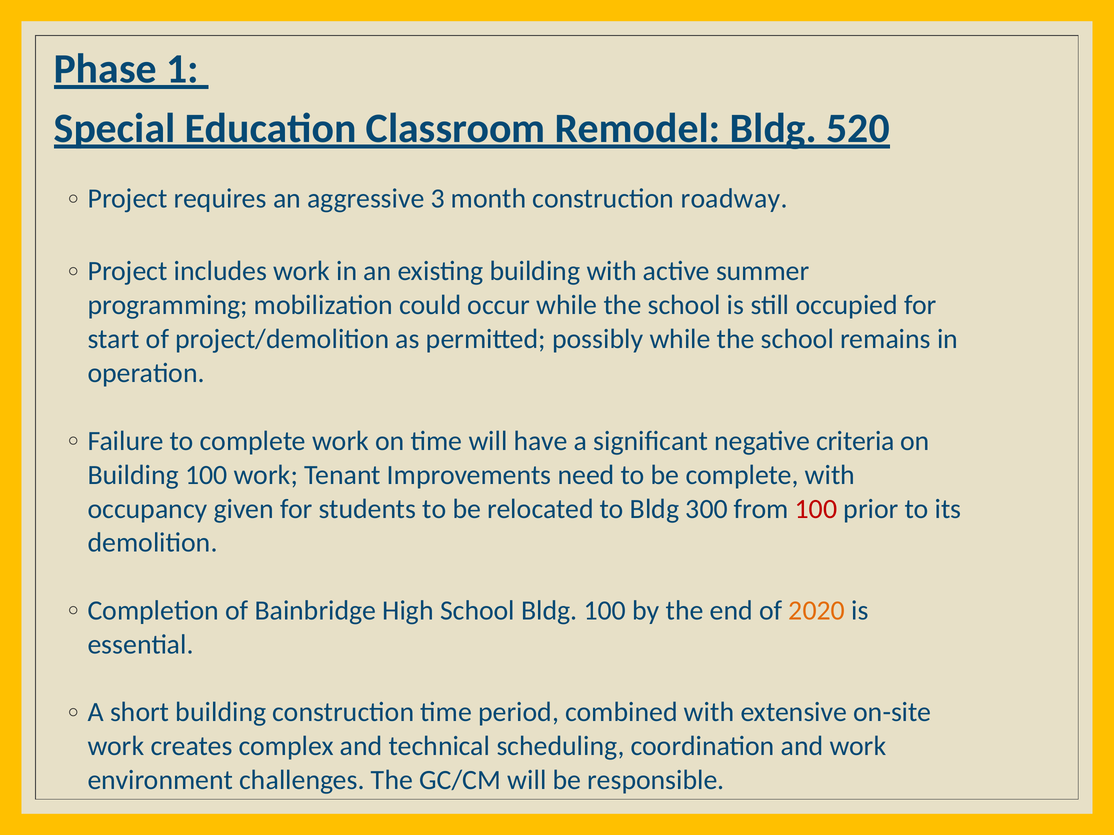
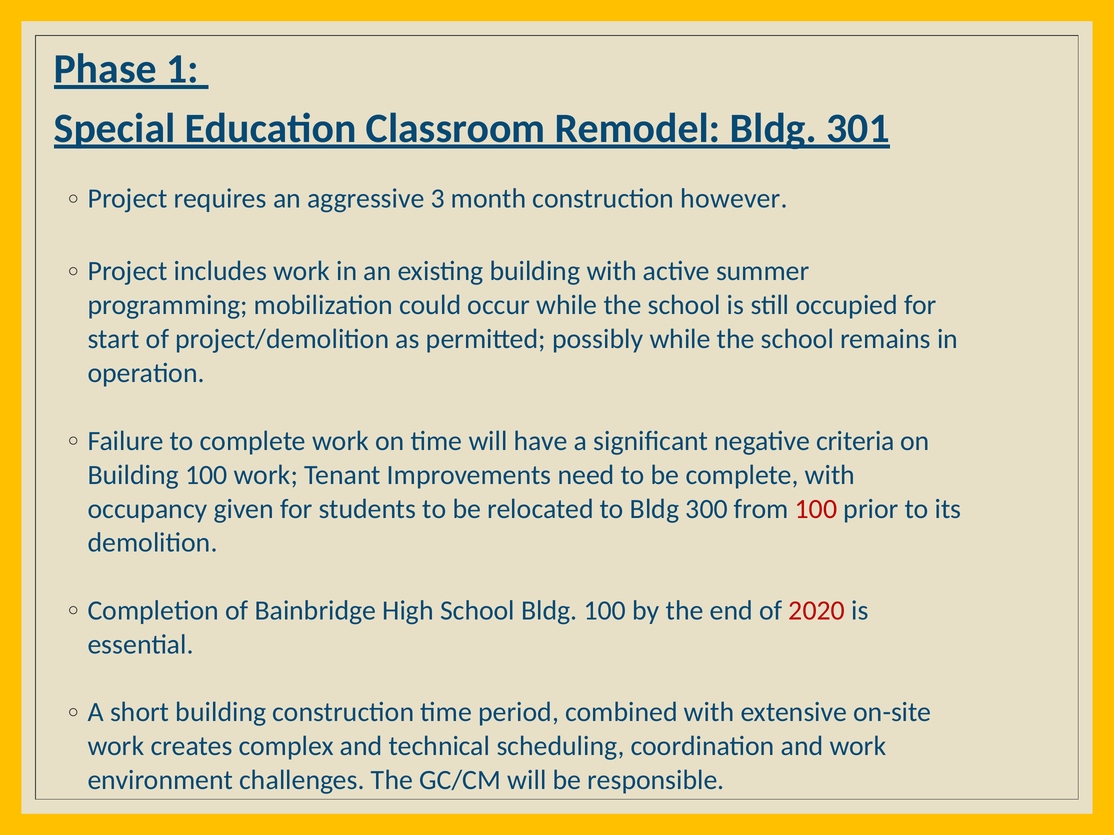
520: 520 -> 301
roadway: roadway -> however
2020 colour: orange -> red
